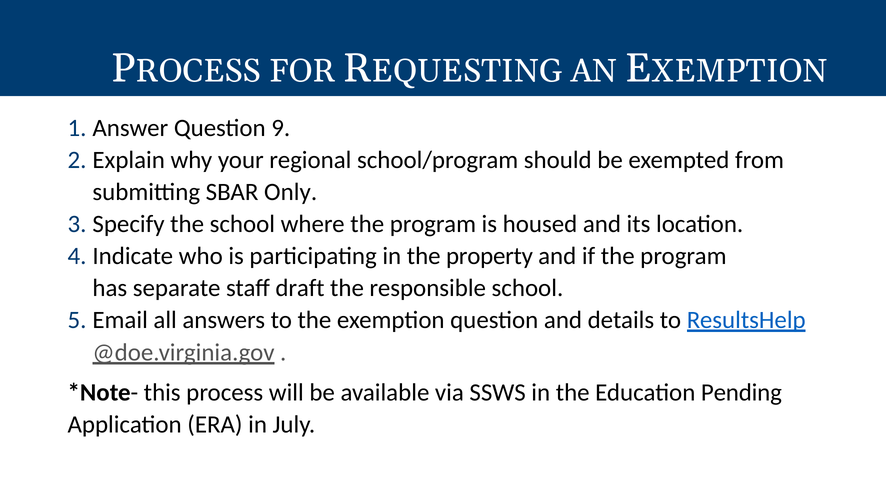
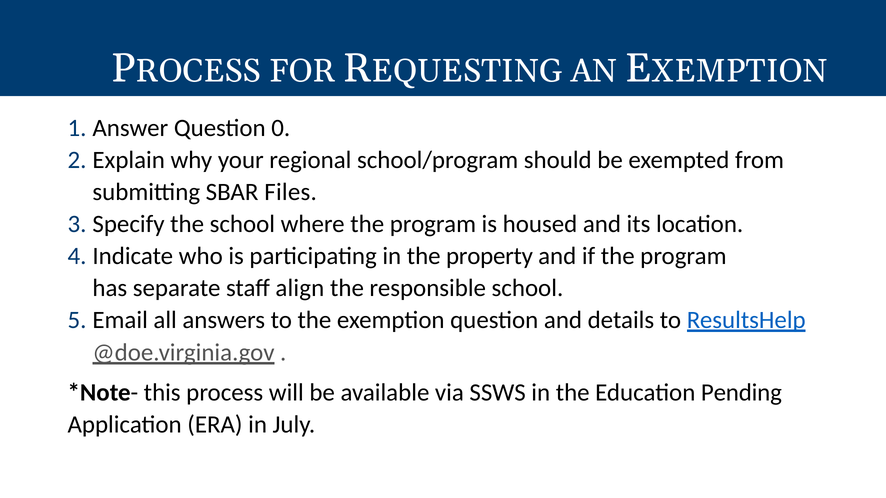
9: 9 -> 0
Only: Only -> Files
draft: draft -> align
